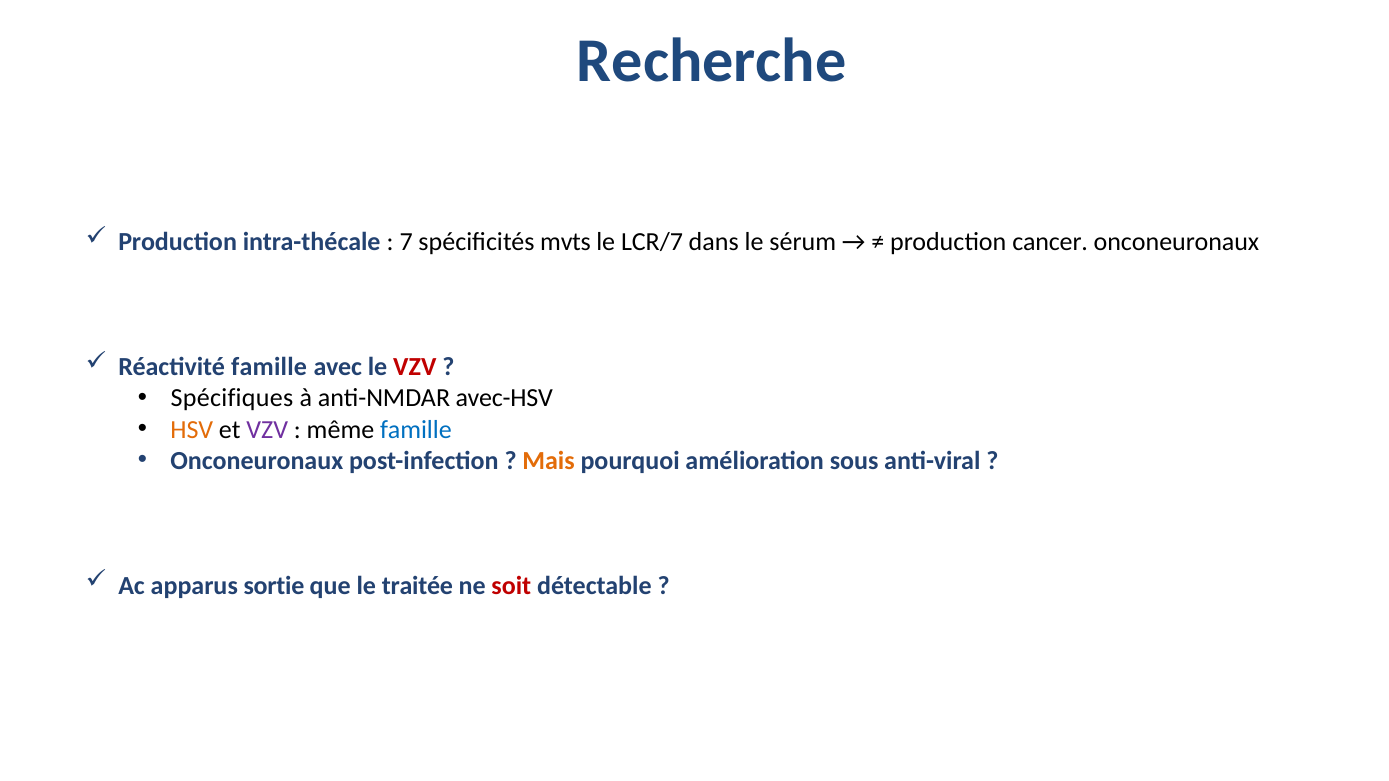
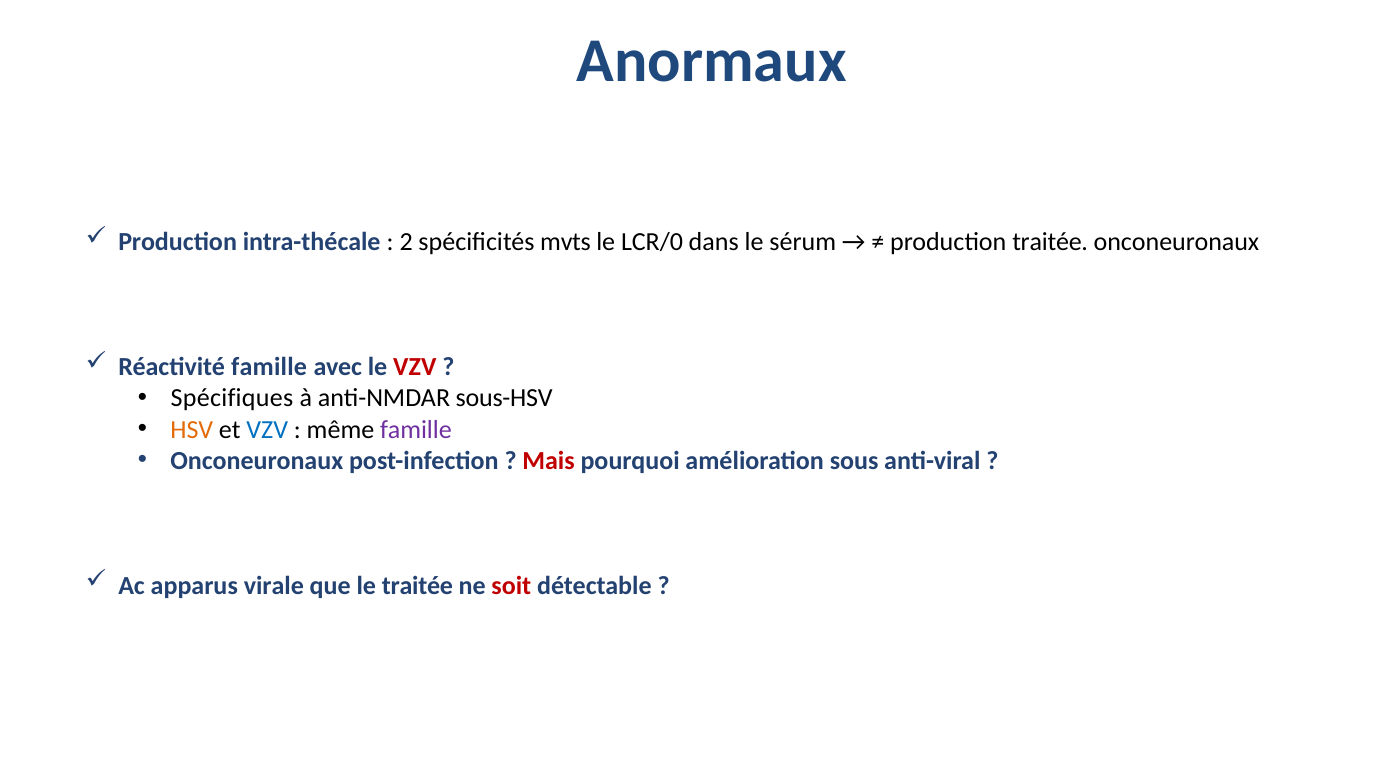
Recherche: Recherche -> Anormaux
7: 7 -> 2
LCR/7: LCR/7 -> LCR/0
production cancer: cancer -> traitée
avec-HSV: avec-HSV -> sous-HSV
VZV at (267, 430) colour: purple -> blue
famille at (416, 430) colour: blue -> purple
Mais colour: orange -> red
sortie: sortie -> virale
